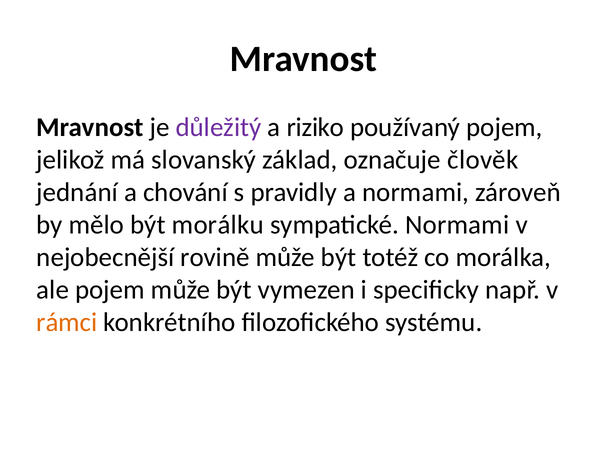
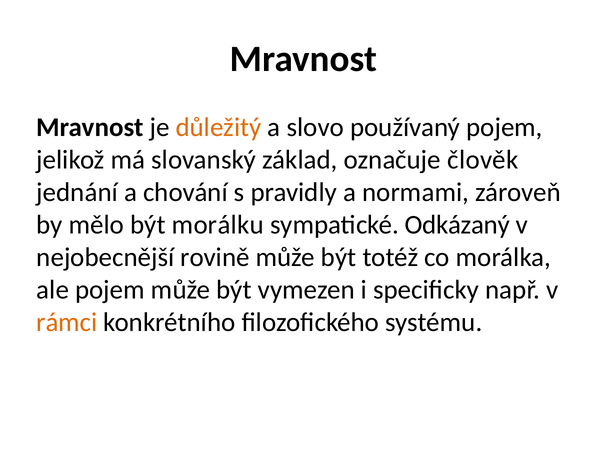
důležitý colour: purple -> orange
riziko: riziko -> slovo
sympatické Normami: Normami -> Odkázaný
